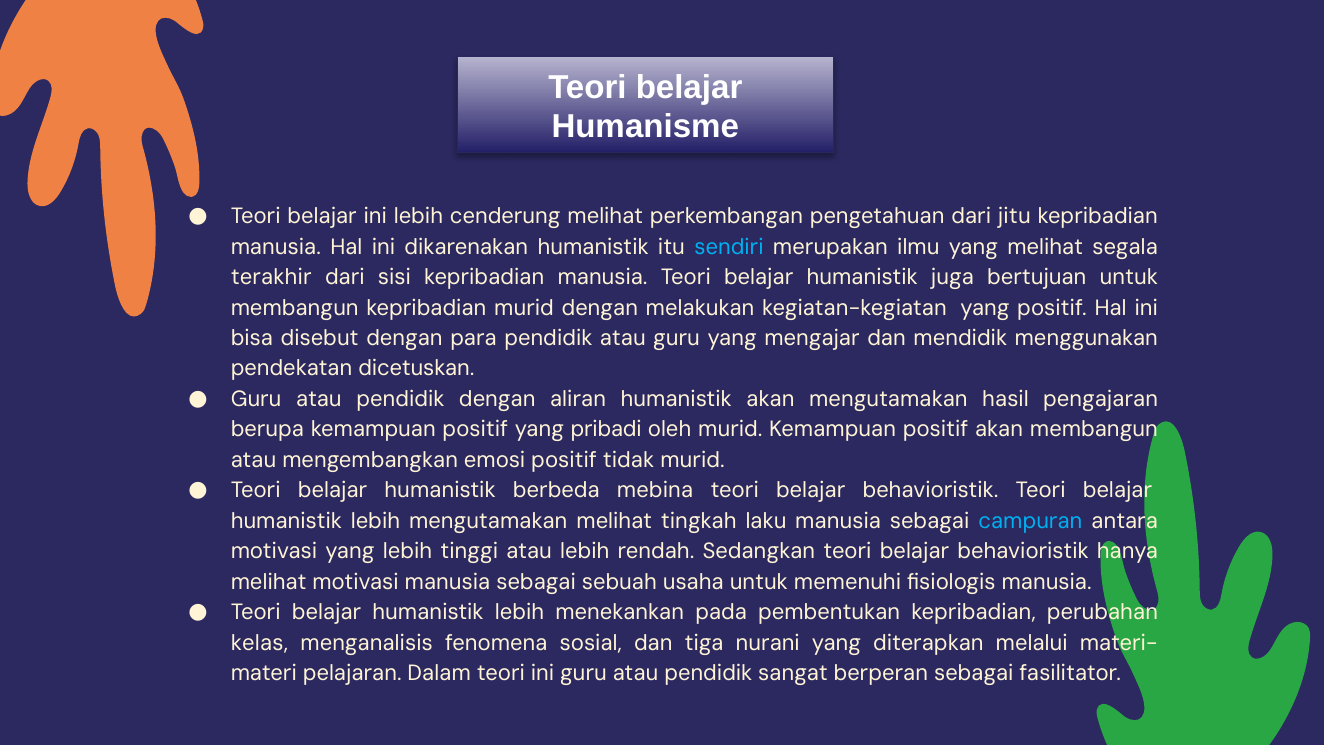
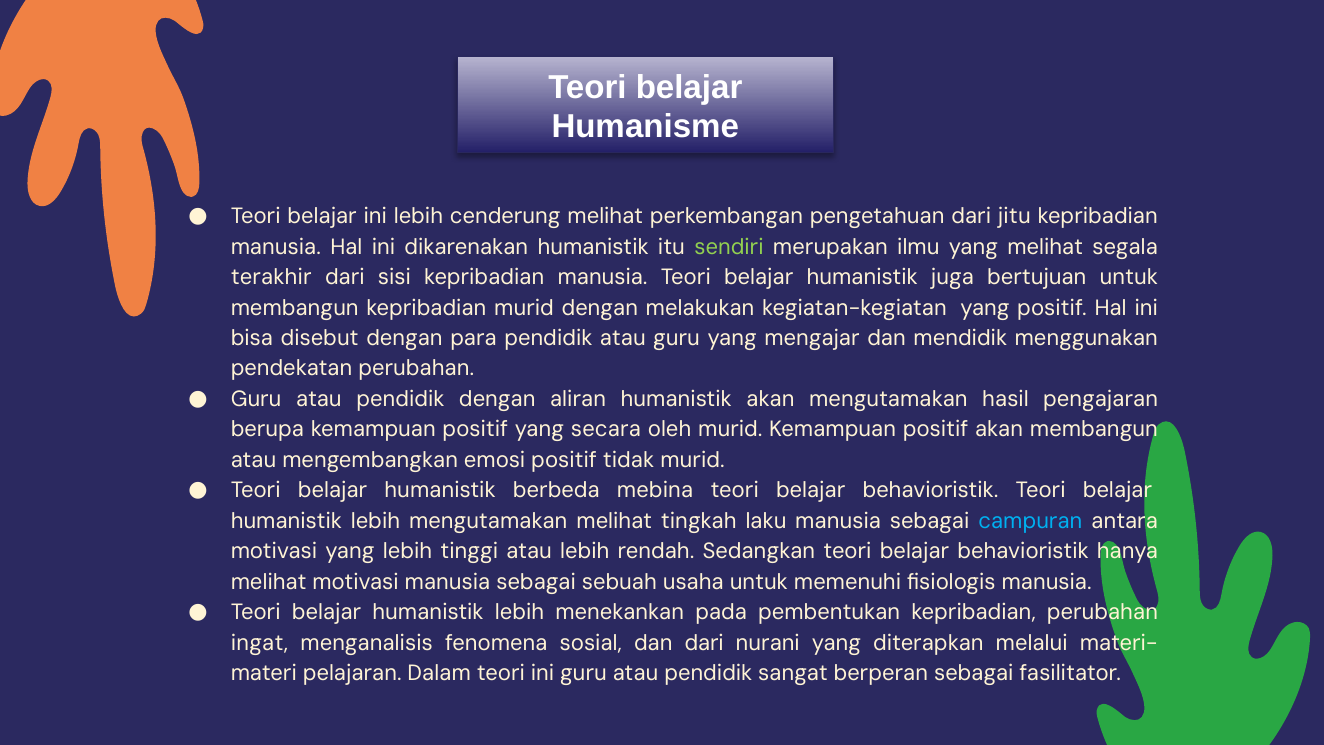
sendiri colour: light blue -> light green
pendekatan dicetuskan: dicetuskan -> perubahan
pribadi: pribadi -> secara
kelas: kelas -> ingat
dan tiga: tiga -> dari
